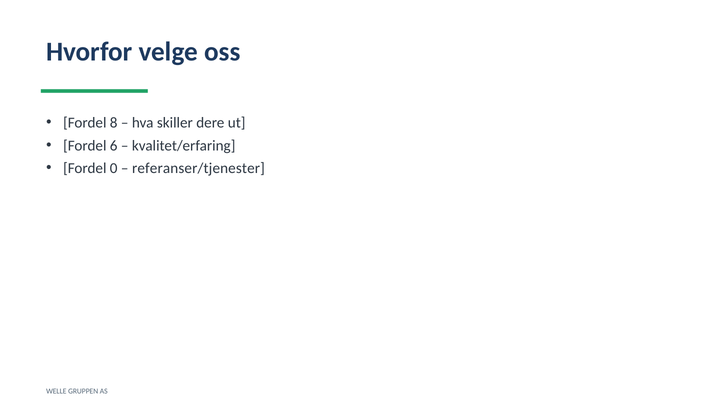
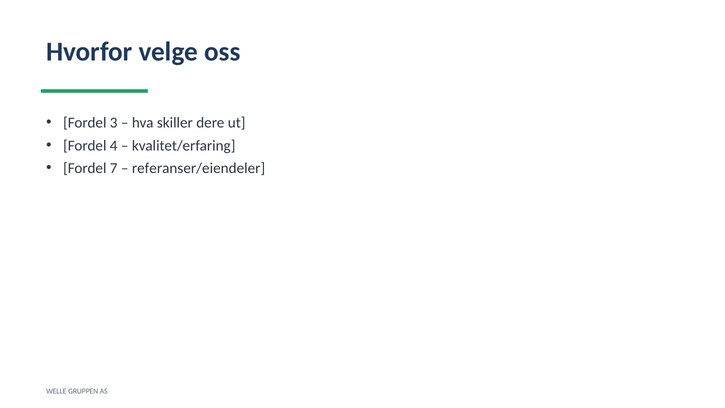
8: 8 -> 3
6: 6 -> 4
0: 0 -> 7
referanser/tjenester: referanser/tjenester -> referanser/eiendeler
